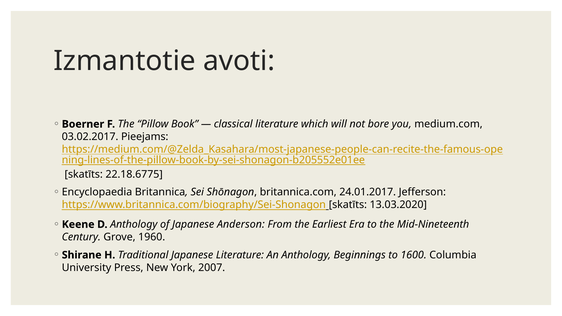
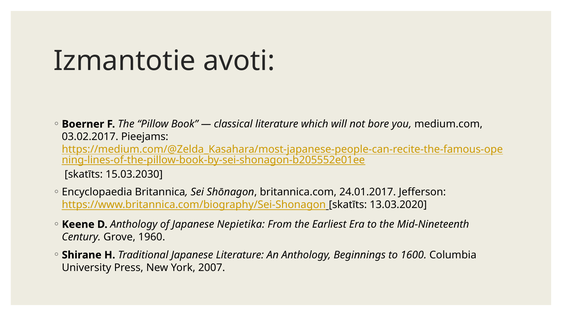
22.18.6775: 22.18.6775 -> 15.03.2030
Anderson: Anderson -> Nepietika
